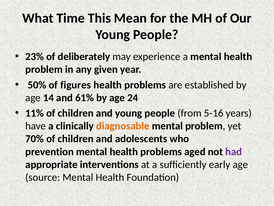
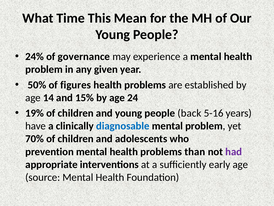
23%: 23% -> 24%
deliberately: deliberately -> governance
61%: 61% -> 15%
11%: 11% -> 19%
from: from -> back
diagnosable colour: orange -> blue
aged: aged -> than
